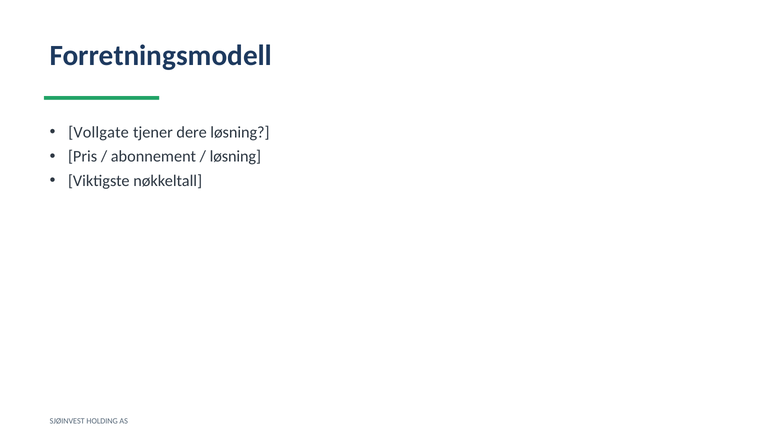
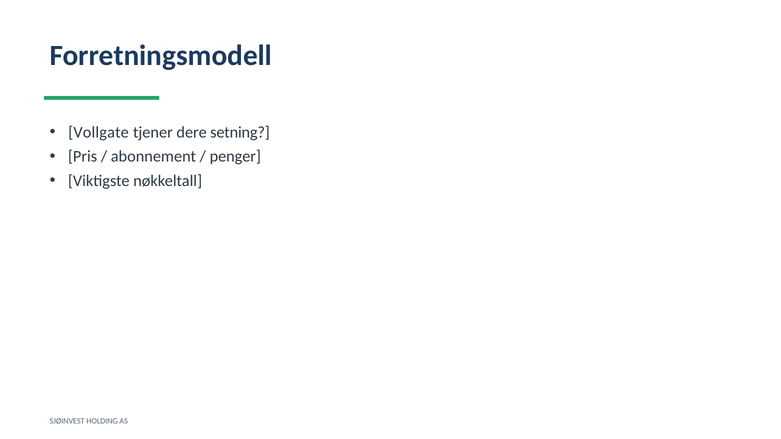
dere løsning: løsning -> setning
løsning at (235, 157): løsning -> penger
